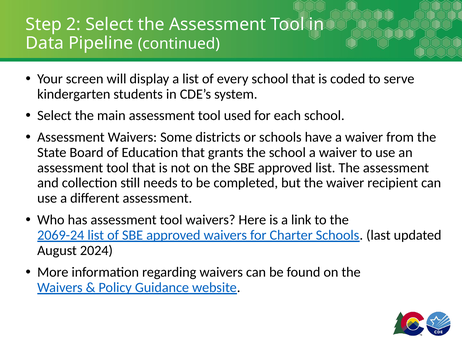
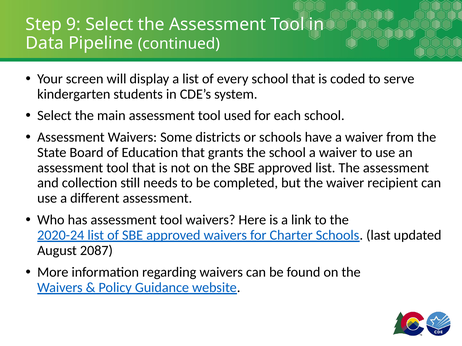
2: 2 -> 9
2069-24: 2069-24 -> 2020-24
2024: 2024 -> 2087
